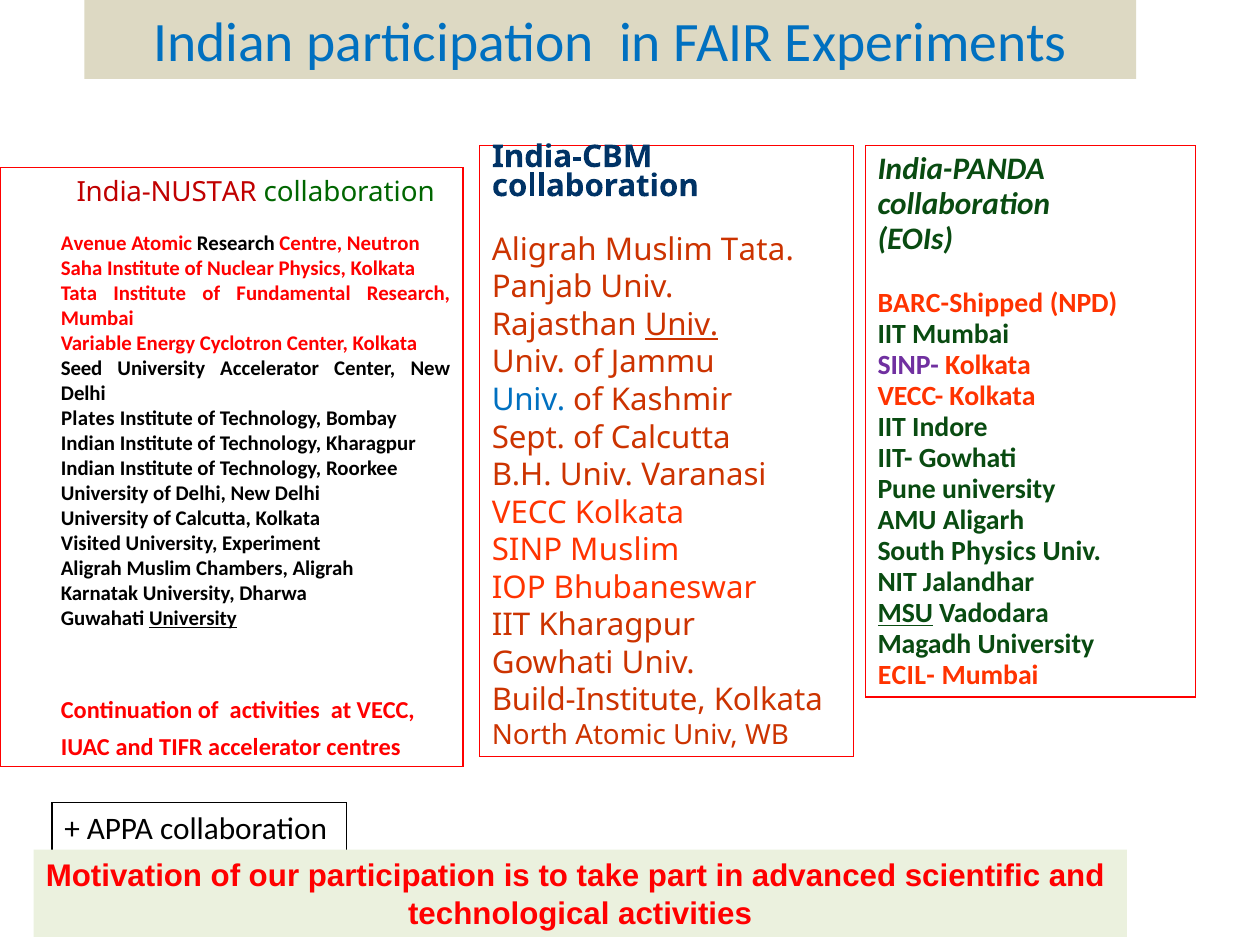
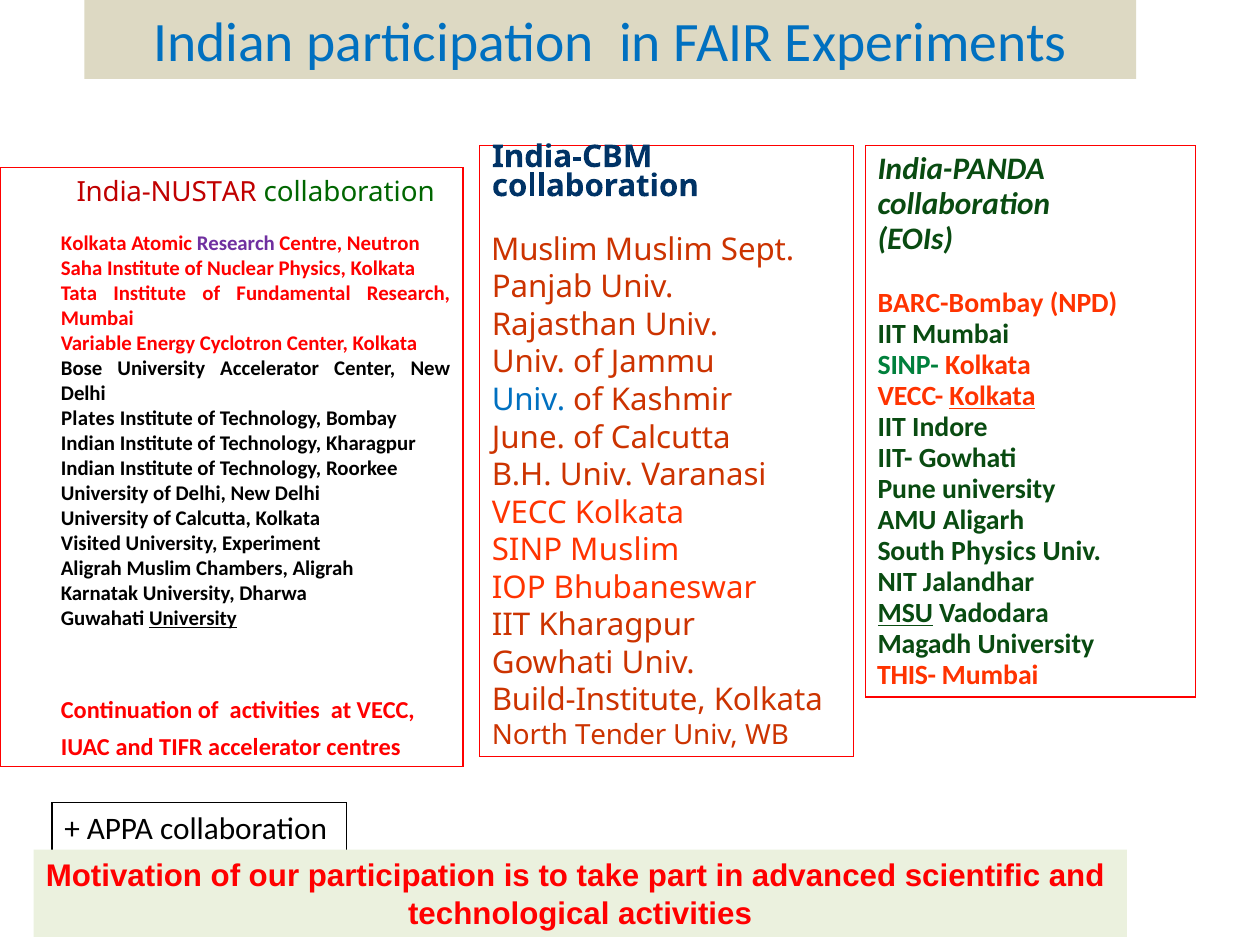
Avenue at (94, 244): Avenue -> Kolkata
Research at (236, 244) colour: black -> purple
Aligrah at (544, 250): Aligrah -> Muslim
Muslim Tata: Tata -> Sept
BARC-Shipped: BARC-Shipped -> BARC-Bombay
Univ at (682, 325) underline: present -> none
SINP- colour: purple -> green
Seed: Seed -> Bose
Kolkata at (992, 397) underline: none -> present
Sept: Sept -> June
ECIL-: ECIL- -> THIS-
North Atomic: Atomic -> Tender
